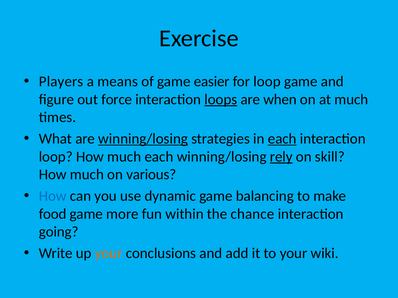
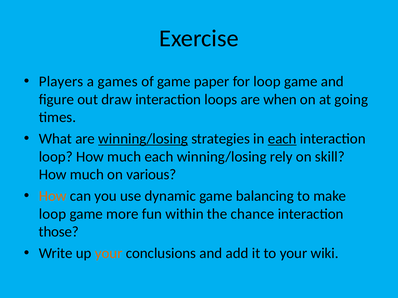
means: means -> games
easier: easier -> paper
force: force -> draw
loops underline: present -> none
at much: much -> going
rely underline: present -> none
How at (53, 196) colour: blue -> orange
food at (53, 214): food -> loop
going: going -> those
